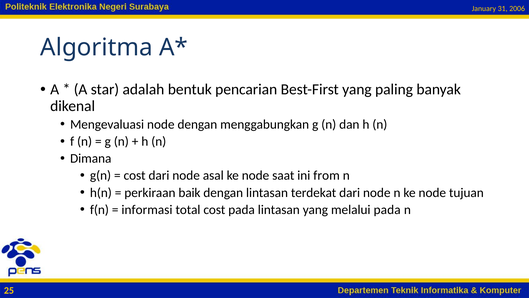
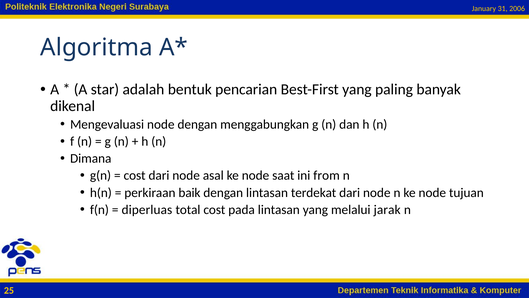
informasi: informasi -> diperluas
melalui pada: pada -> jarak
